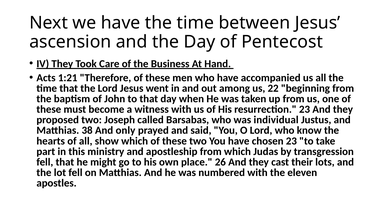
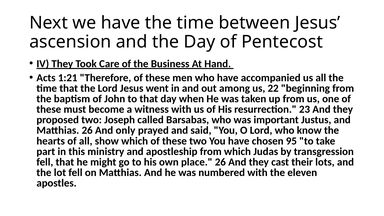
individual: individual -> important
Matthias 38: 38 -> 26
chosen 23: 23 -> 95
